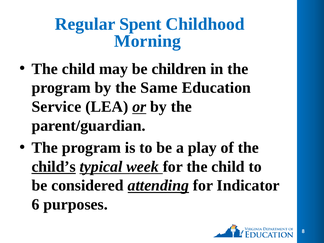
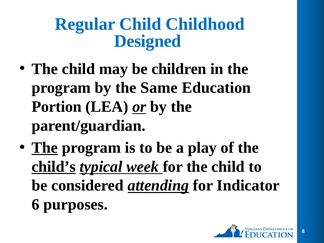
Regular Spent: Spent -> Child
Morning: Morning -> Designed
Service: Service -> Portion
The at (45, 148) underline: none -> present
